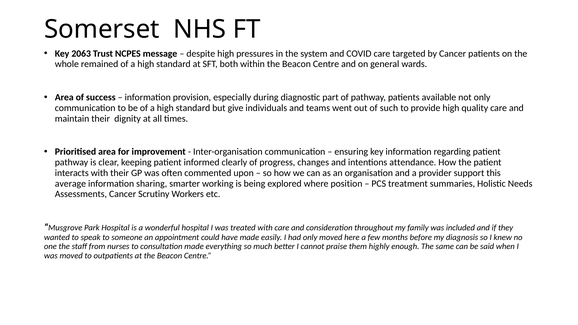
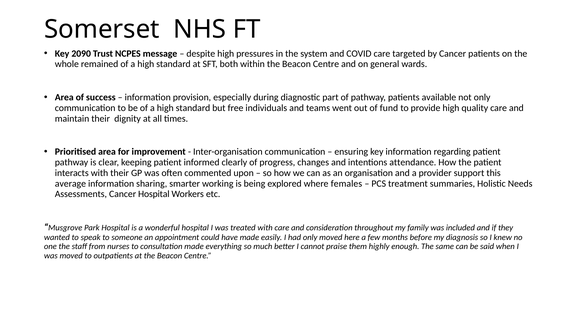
2063: 2063 -> 2090
give: give -> free
such: such -> fund
position: position -> females
Cancer Scrutiny: Scrutiny -> Hospital
